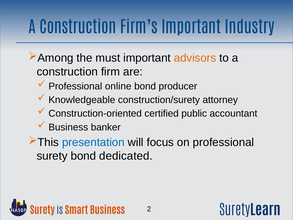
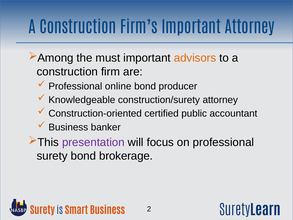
Important Industry: Industry -> Attorney
presentation colour: blue -> purple
dedicated: dedicated -> brokerage
